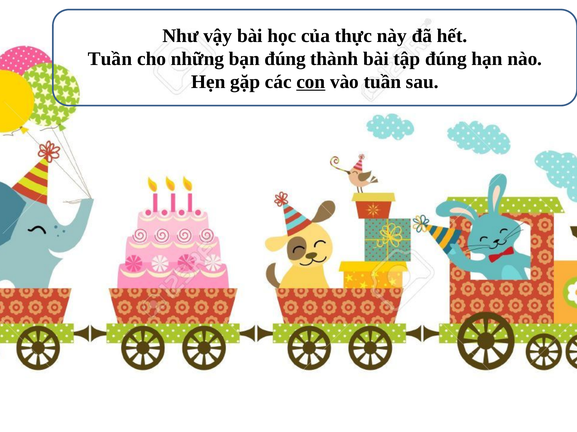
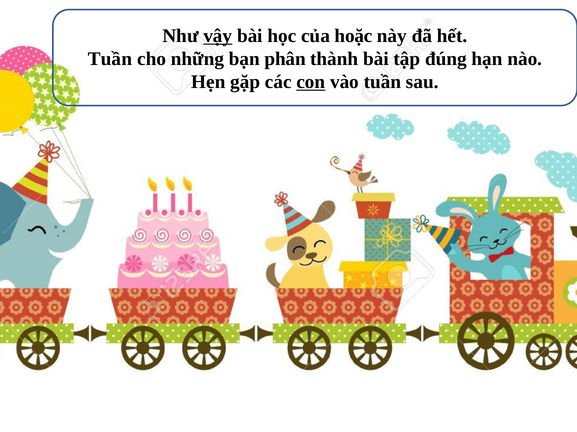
vậy underline: none -> present
thực: thực -> hoặc
bạn đúng: đúng -> phân
